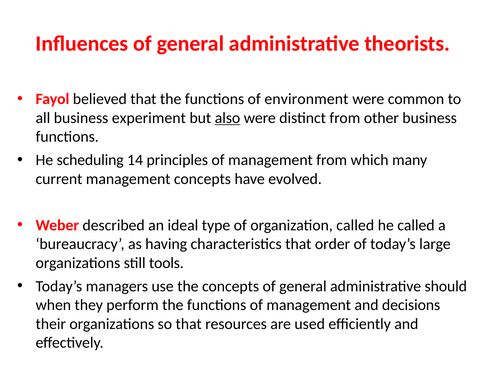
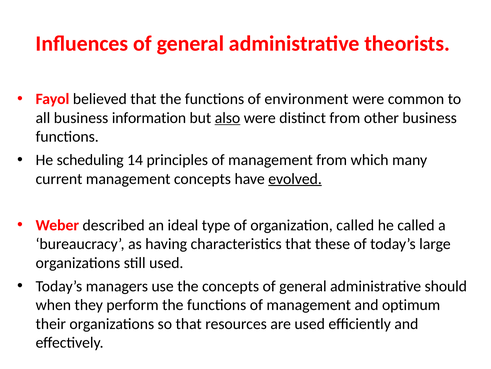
experiment: experiment -> information
evolved underline: none -> present
order: order -> these
still tools: tools -> used
decisions: decisions -> optimum
